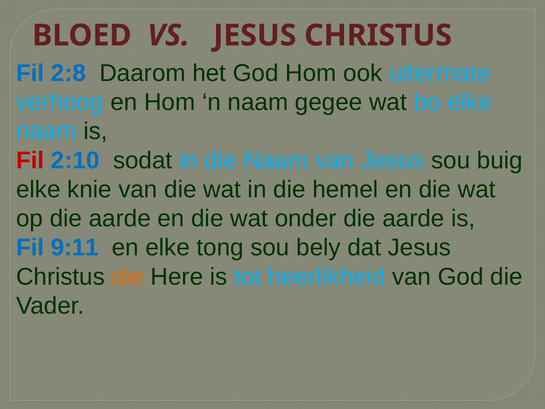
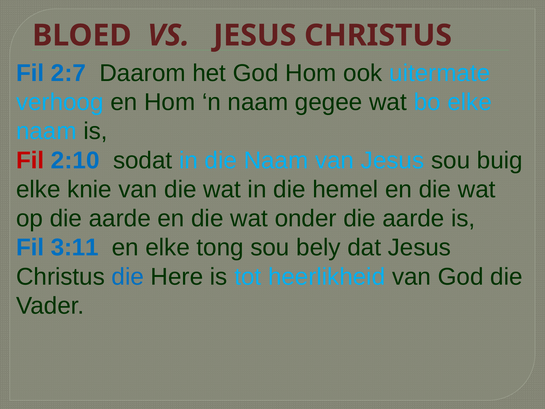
2:8: 2:8 -> 2:7
9:11: 9:11 -> 3:11
die at (128, 277) colour: orange -> blue
